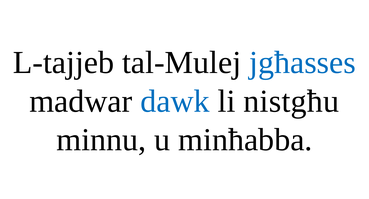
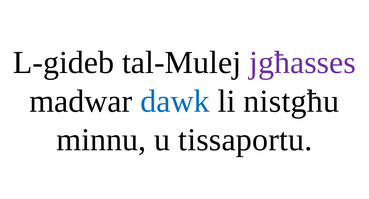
L-tajjeb: L-tajjeb -> L-gideb
jgħasses colour: blue -> purple
minħabba: minħabba -> tissaportu
